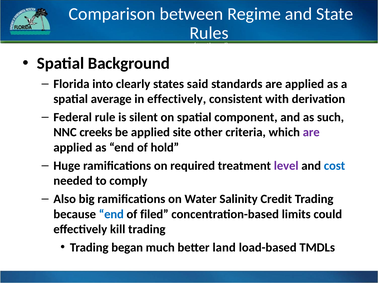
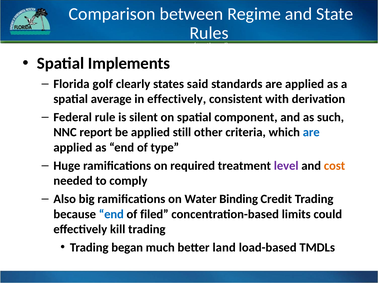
Background: Background -> Implements
into: into -> golf
creeks: creeks -> report
site: site -> still
are at (311, 133) colour: purple -> blue
hold: hold -> type
cost colour: blue -> orange
Salinity: Salinity -> Binding
